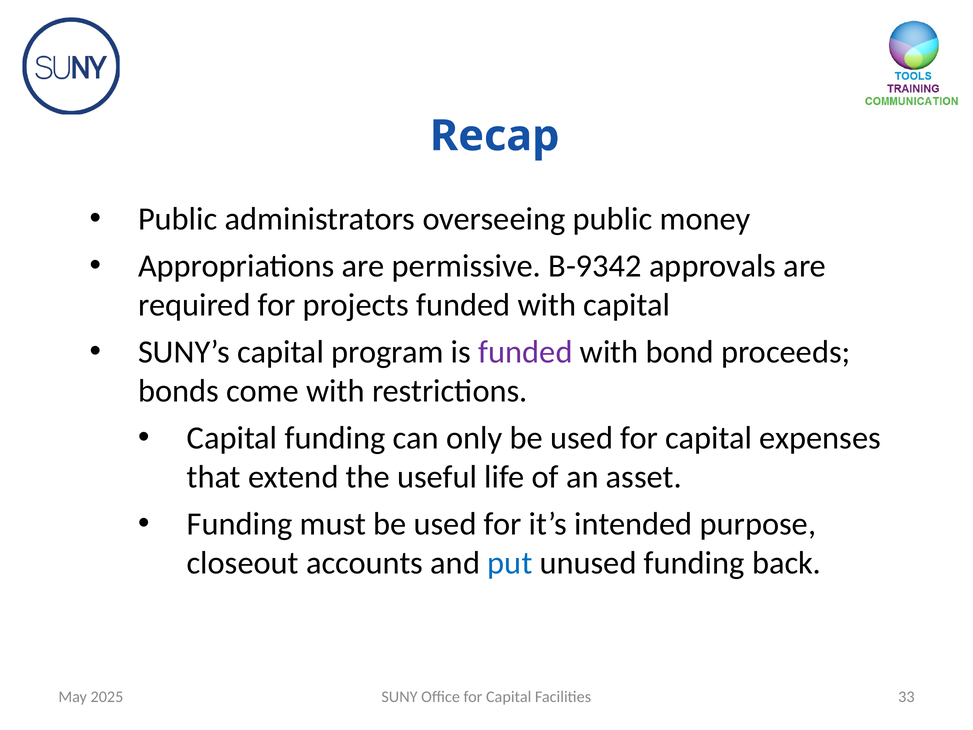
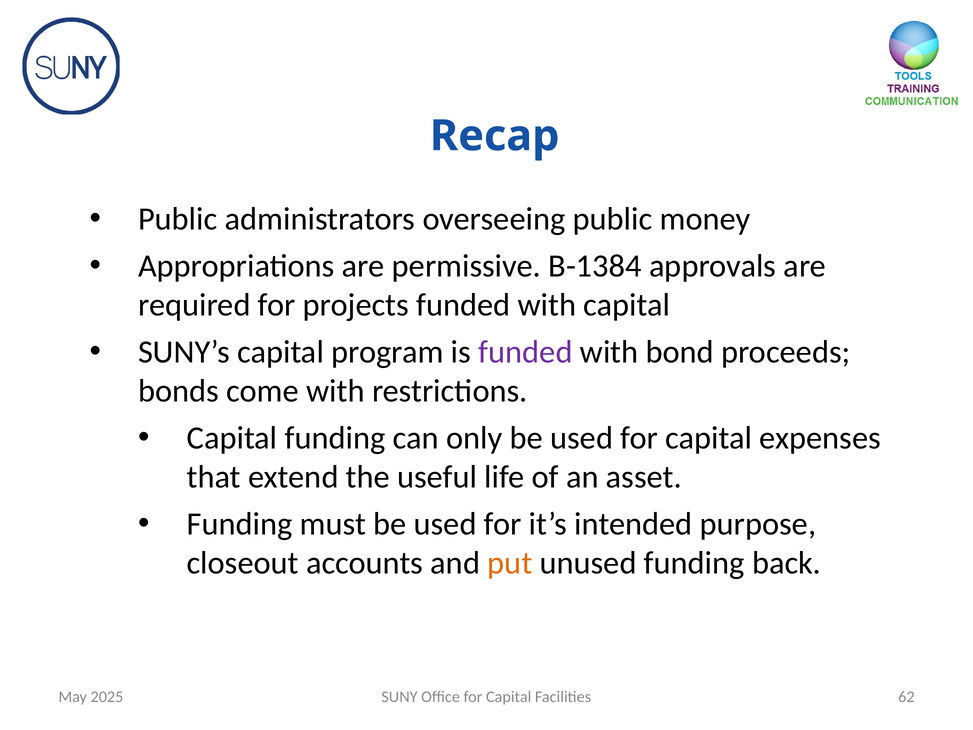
B-9342: B-9342 -> B-1384
put colour: blue -> orange
33: 33 -> 62
